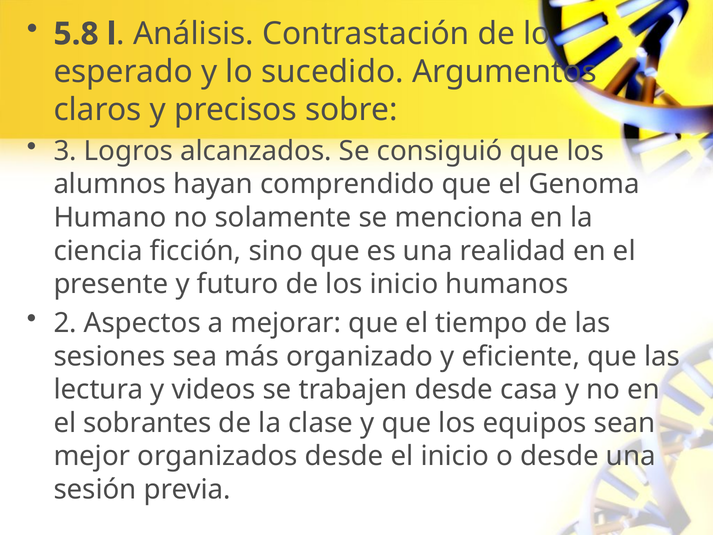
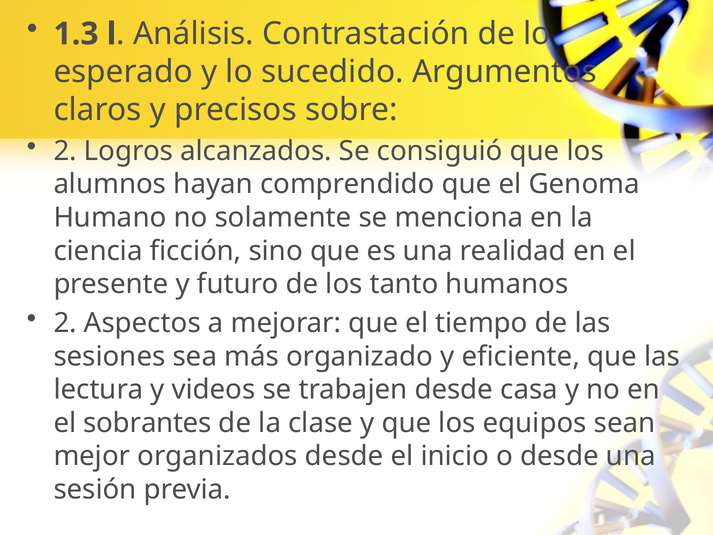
5.8: 5.8 -> 1.3
3 at (65, 151): 3 -> 2
los inicio: inicio -> tanto
